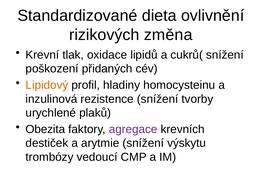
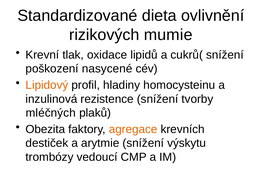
změna: změna -> mumie
přidaných: přidaných -> nasycené
urychlené: urychlené -> mléčných
agregace colour: purple -> orange
